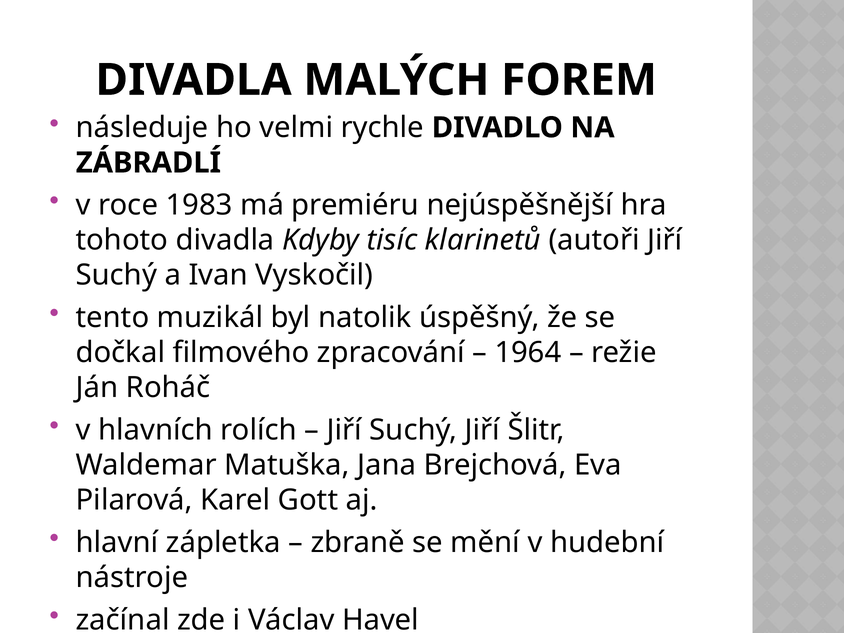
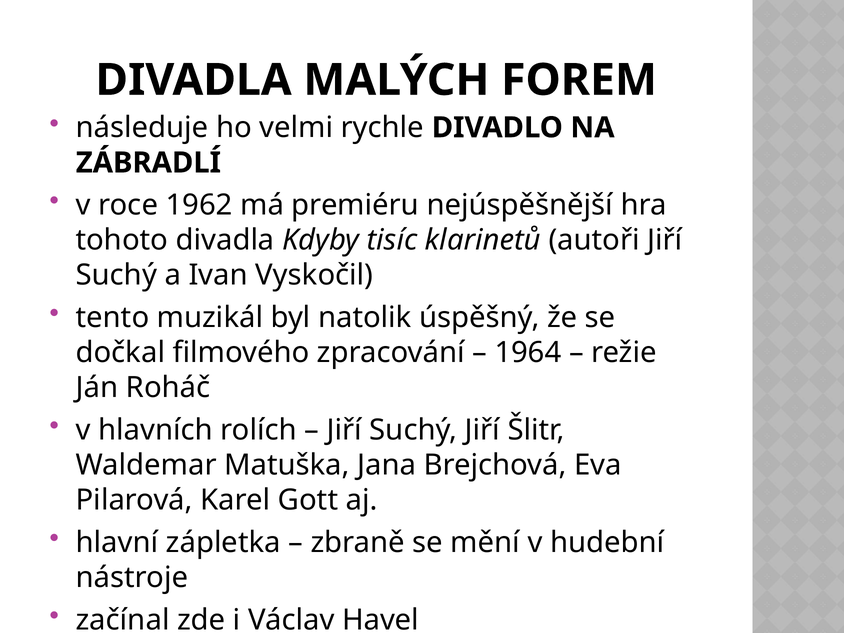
1983: 1983 -> 1962
